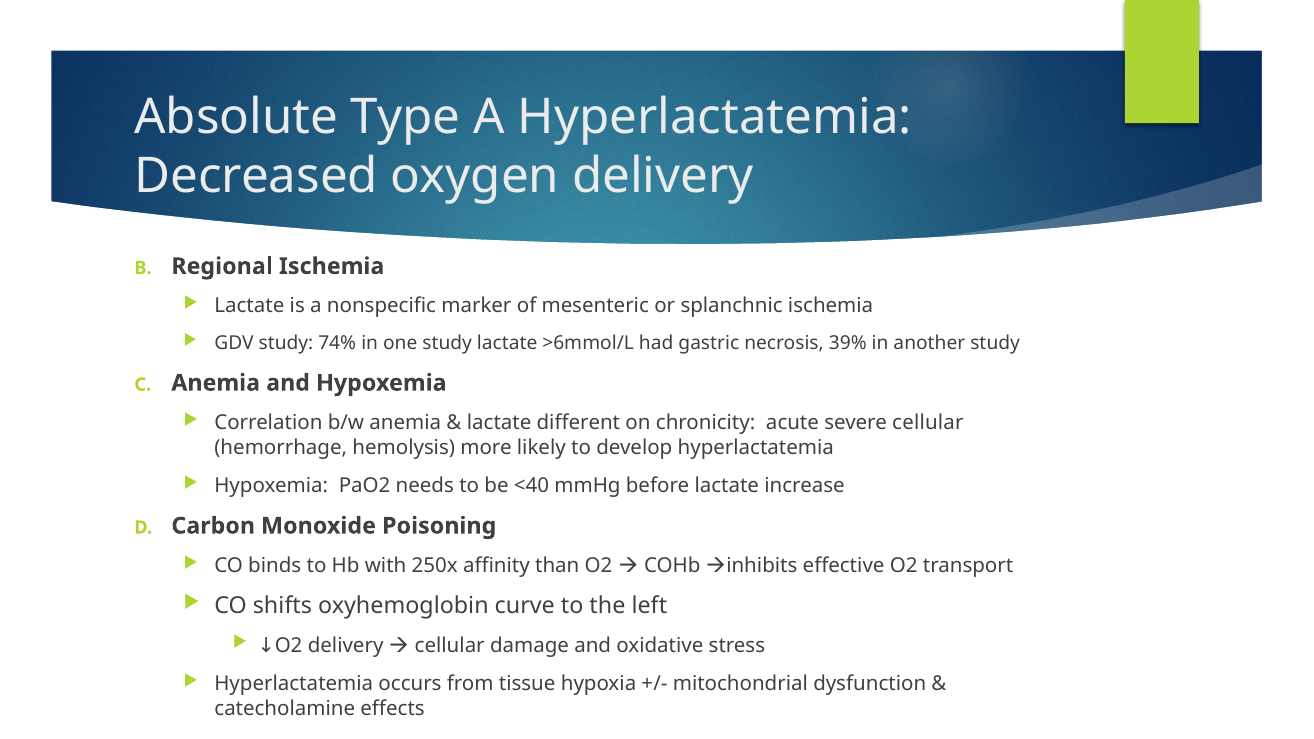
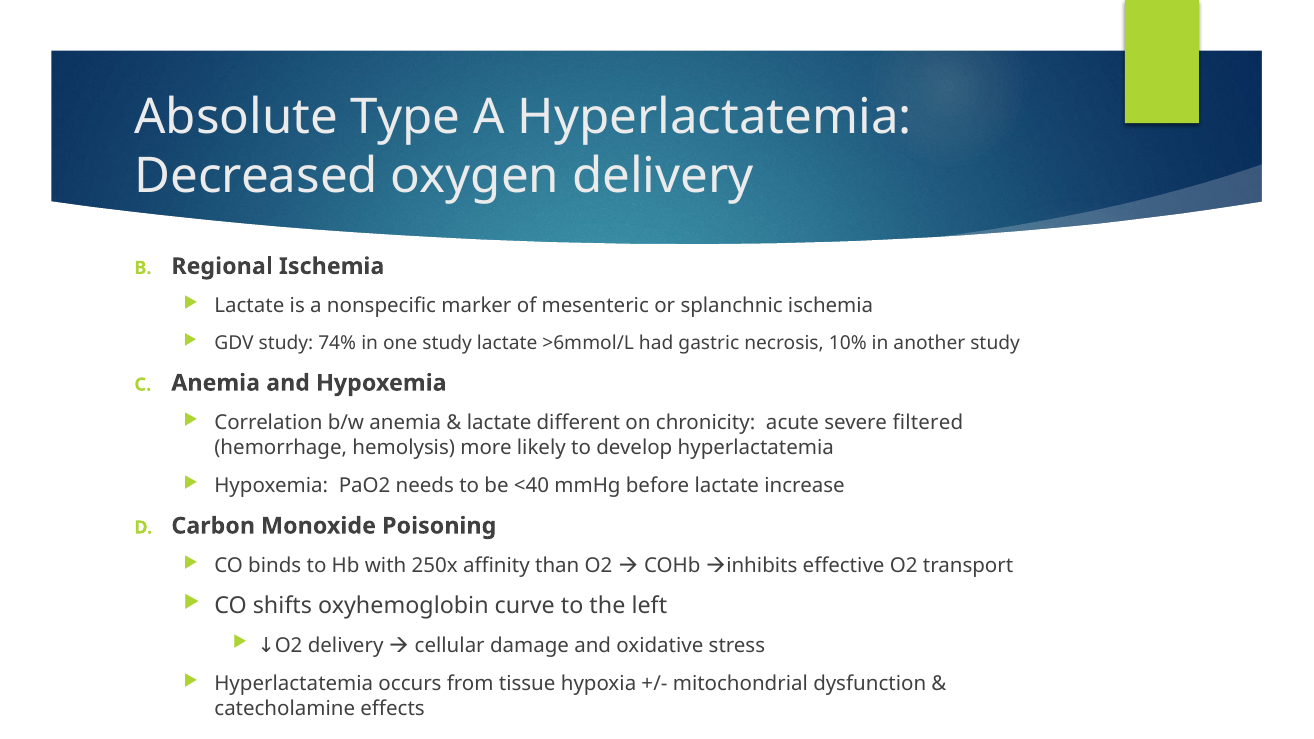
39%: 39% -> 10%
severe cellular: cellular -> filtered
